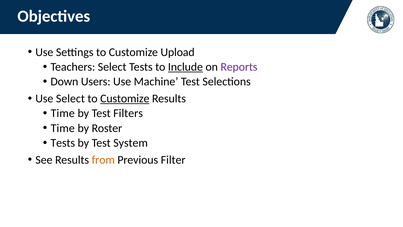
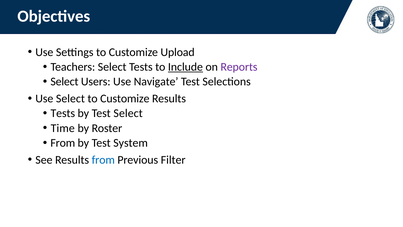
Down at (64, 82): Down -> Select
Machine: Machine -> Navigate
Customize at (125, 98) underline: present -> none
Time at (63, 113): Time -> Tests
Test Filters: Filters -> Select
Tests at (63, 143): Tests -> From
from at (103, 160) colour: orange -> blue
